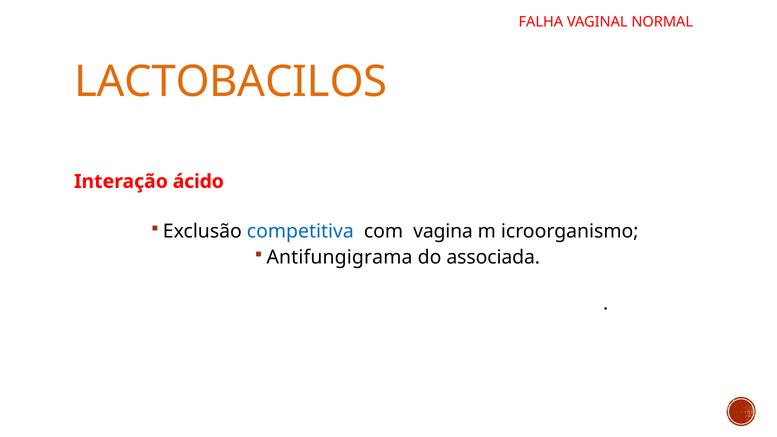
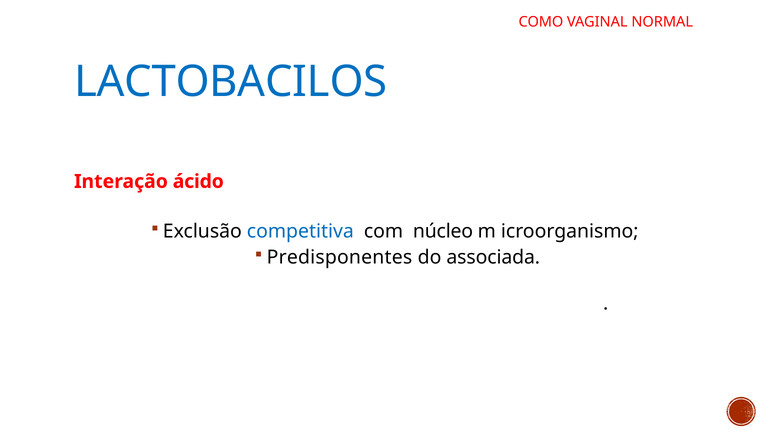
FALHA: FALHA -> COMO
LACTOBACILOS colour: orange -> blue
vagina: vagina -> núcleo
Antifungigrama: Antifungigrama -> Predisponentes
